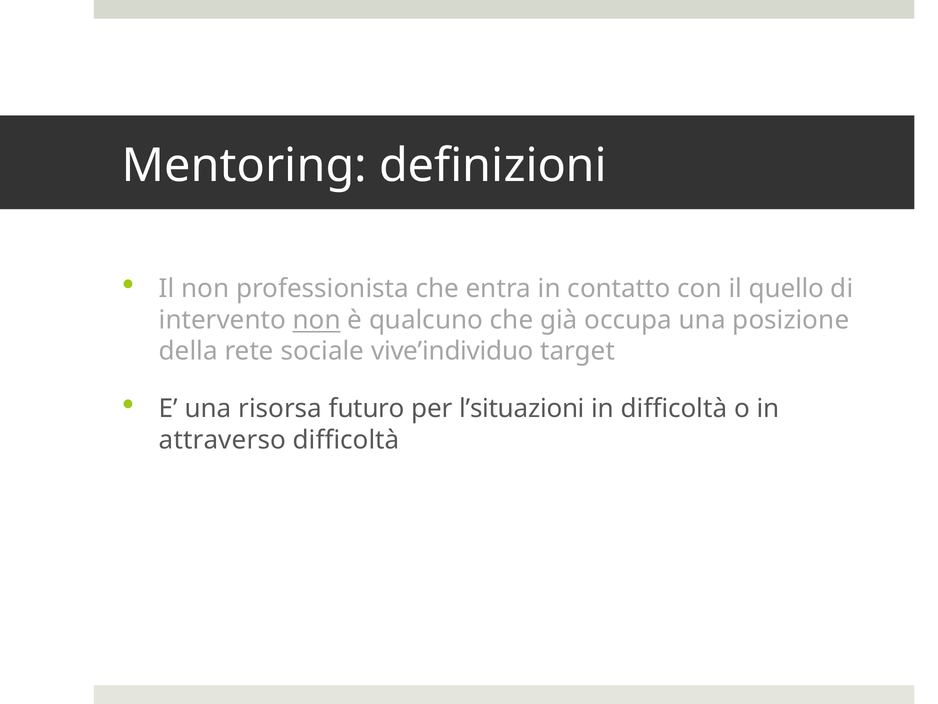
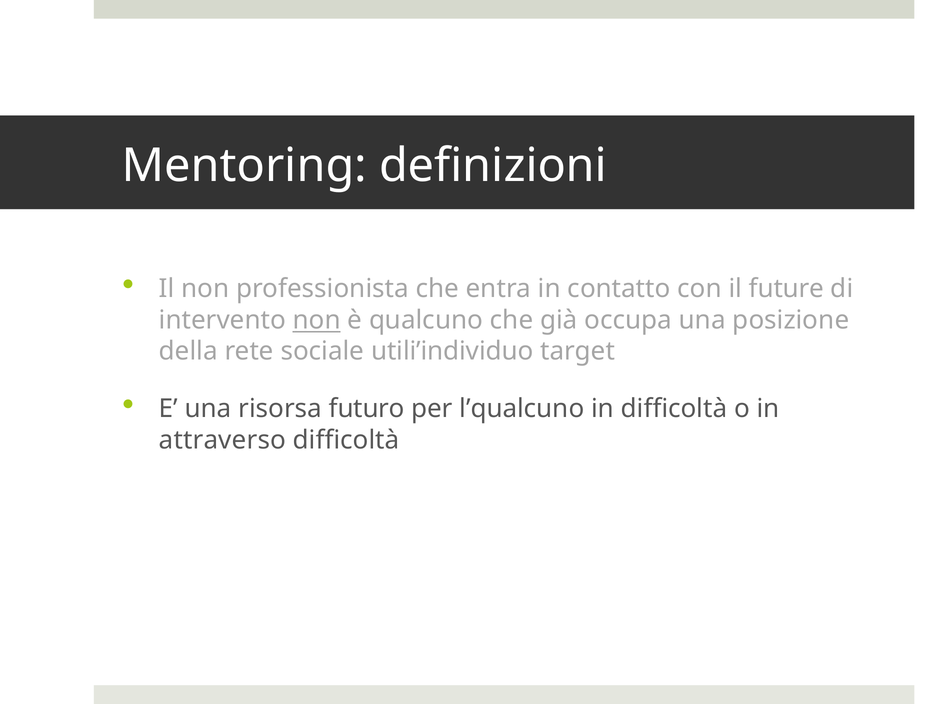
quello: quello -> future
vive’individuo: vive’individuo -> utili’individuo
l’situazioni: l’situazioni -> l’qualcuno
